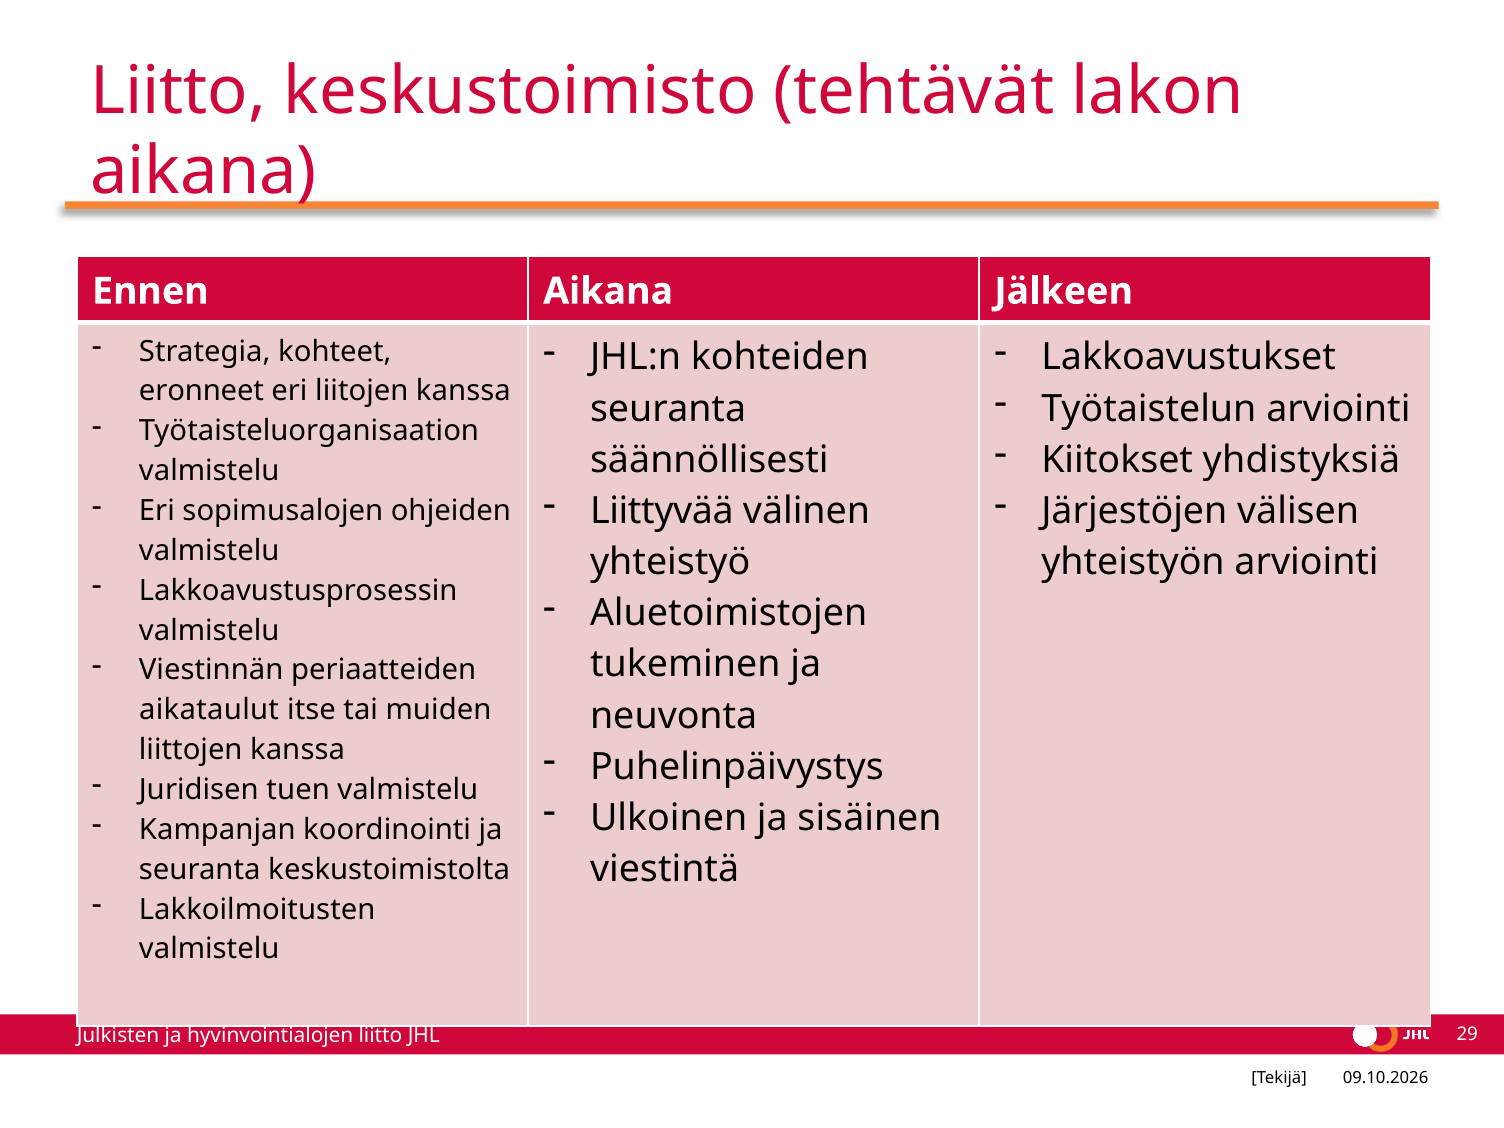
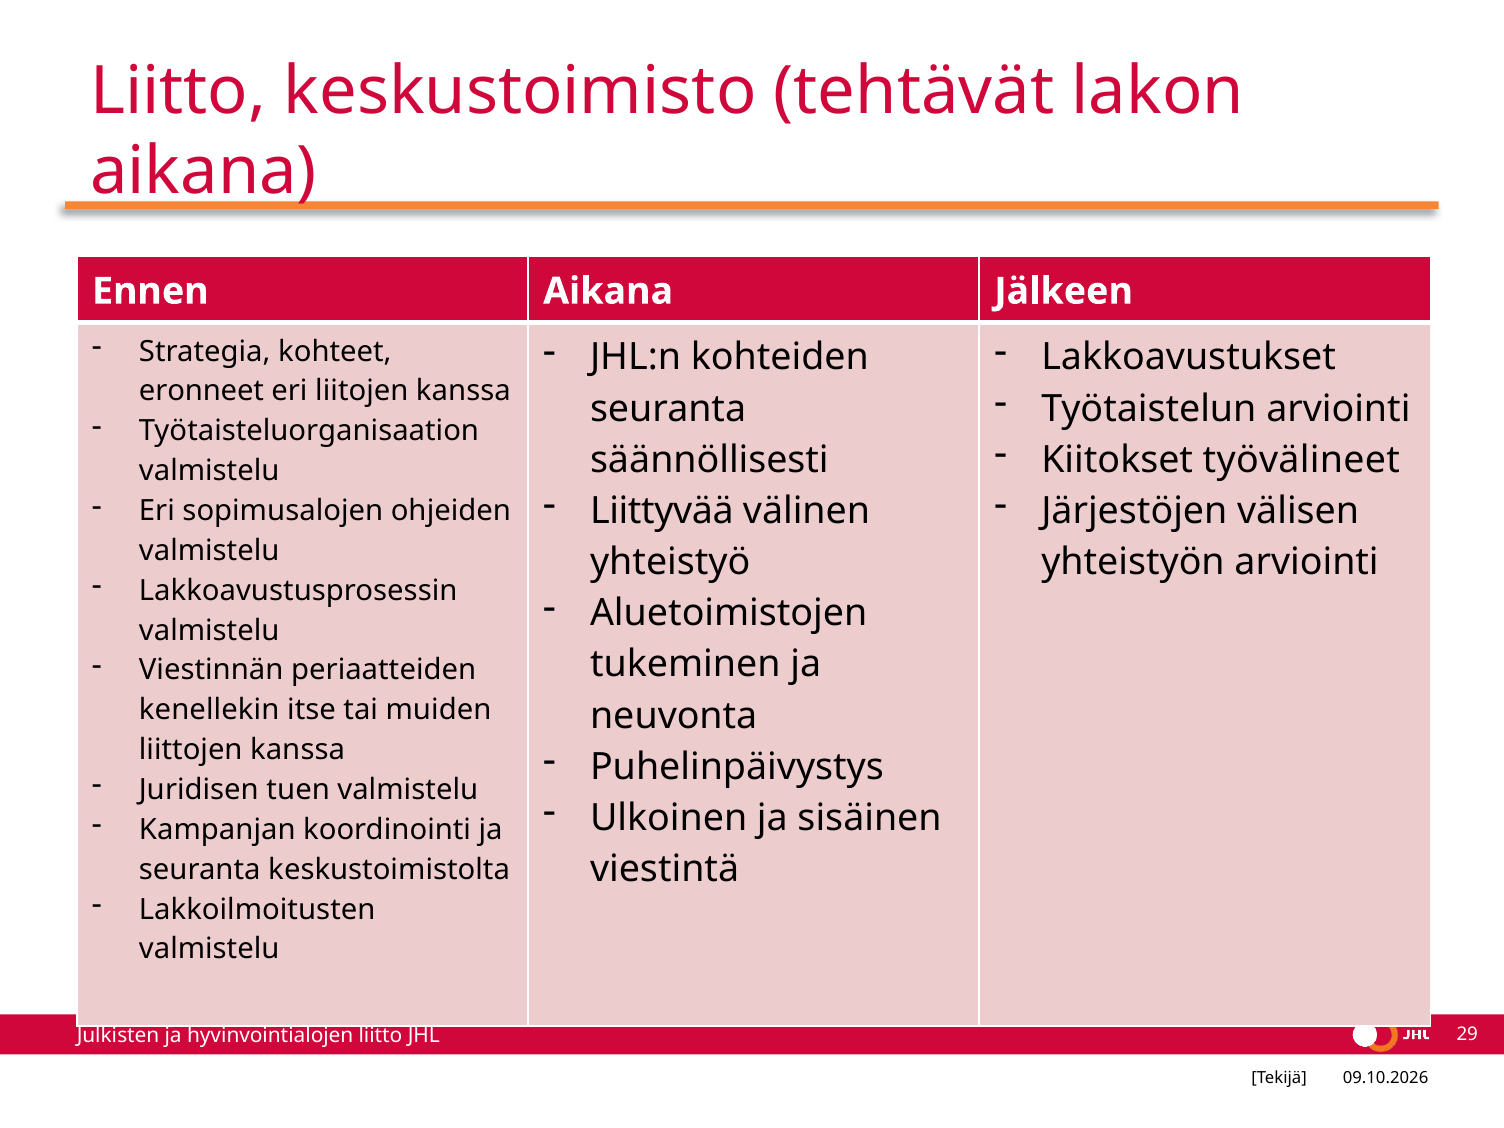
yhdistyksiä: yhdistyksiä -> työvälineet
aikataulut: aikataulut -> kenellekin
